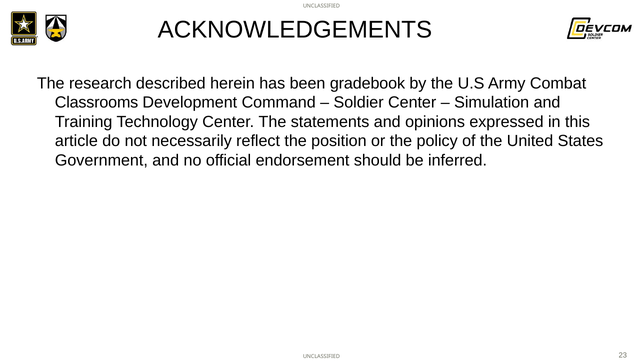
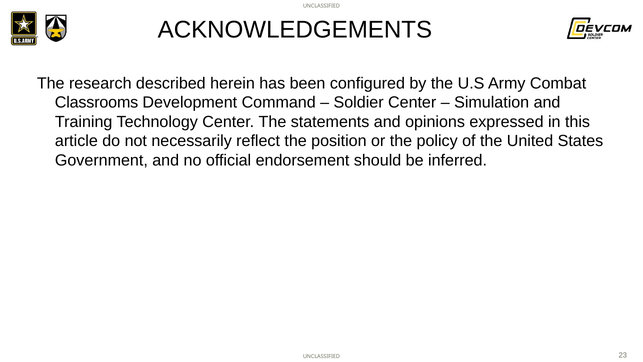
gradebook: gradebook -> configured
